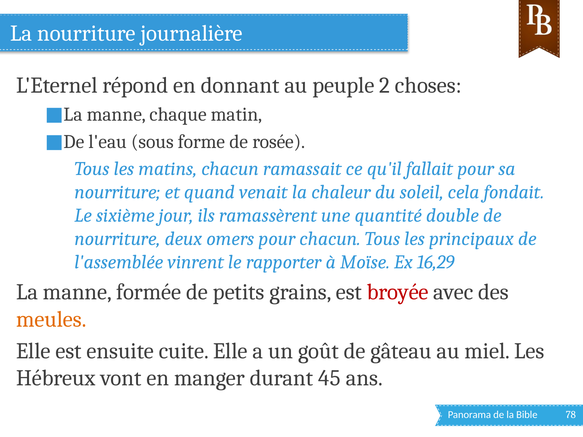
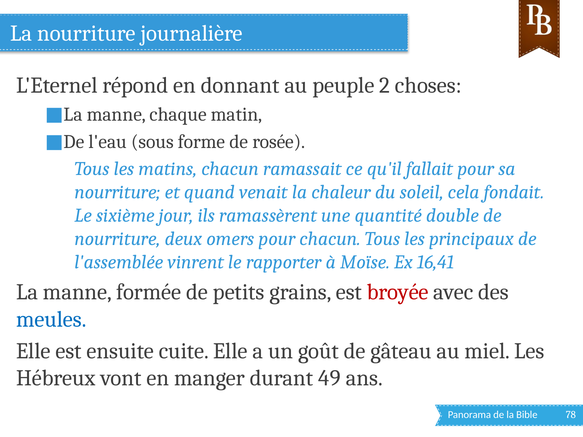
16,29: 16,29 -> 16,41
meules colour: orange -> blue
45: 45 -> 49
